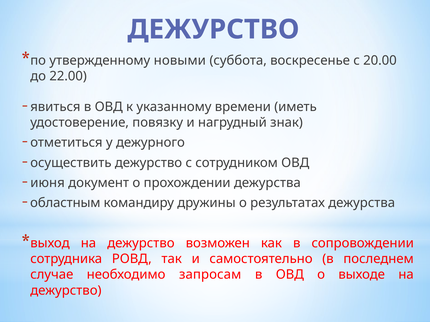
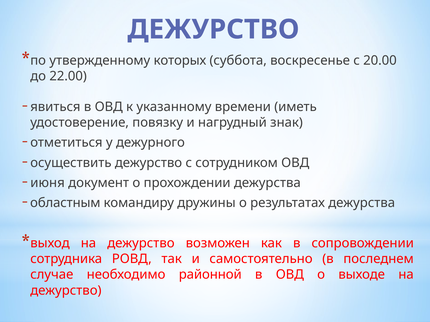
новыми: новыми -> которых
запросам: запросам -> районной
